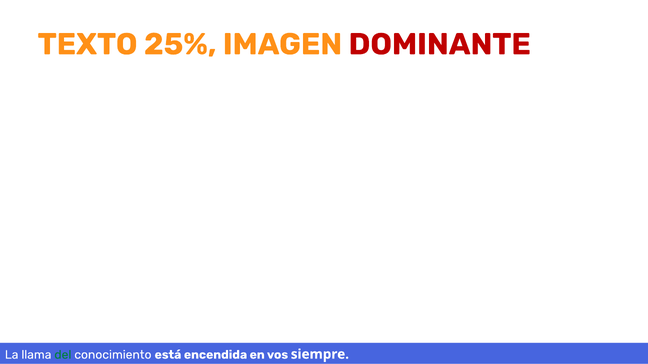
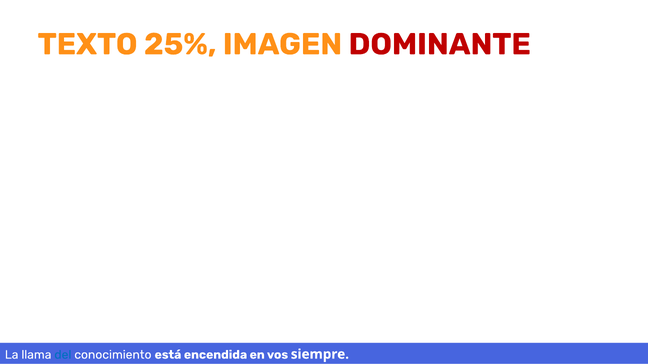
del colour: green -> blue
